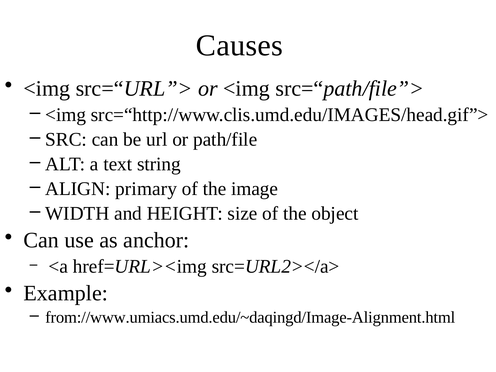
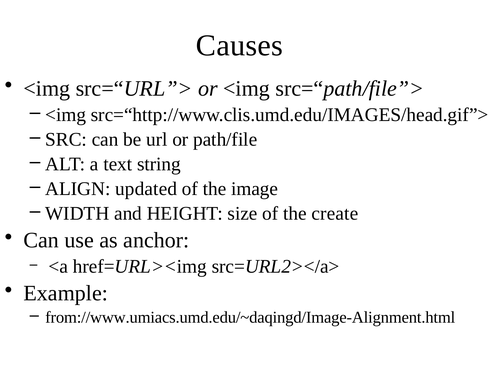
primary: primary -> updated
object: object -> create
